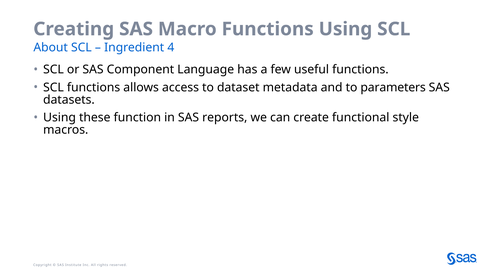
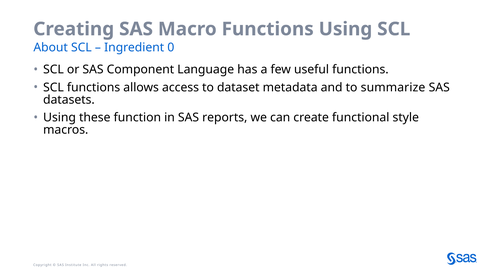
4: 4 -> 0
parameters: parameters -> summarize
